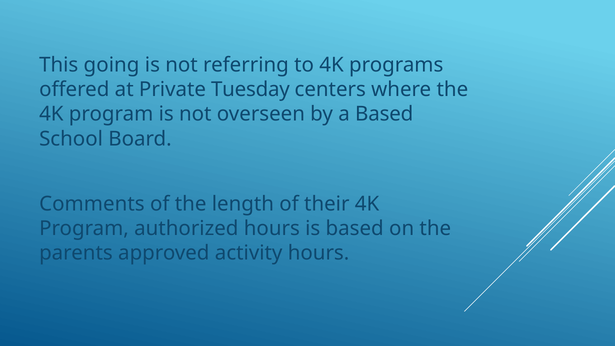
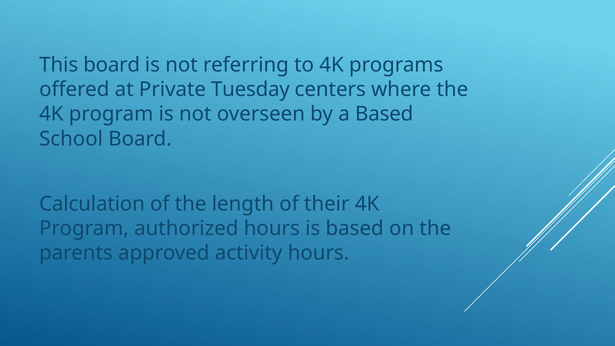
This going: going -> board
Comments: Comments -> Calculation
